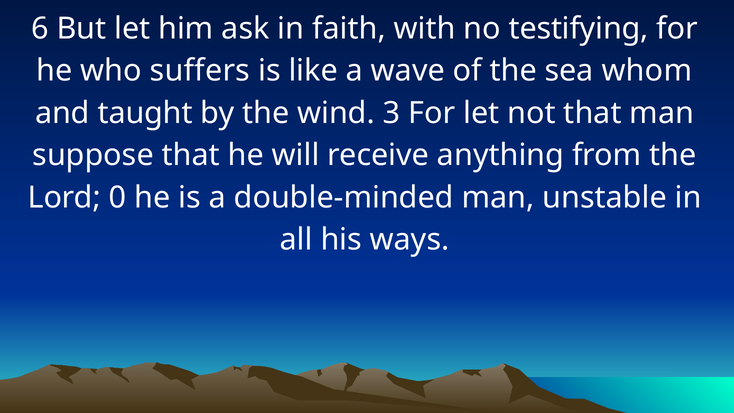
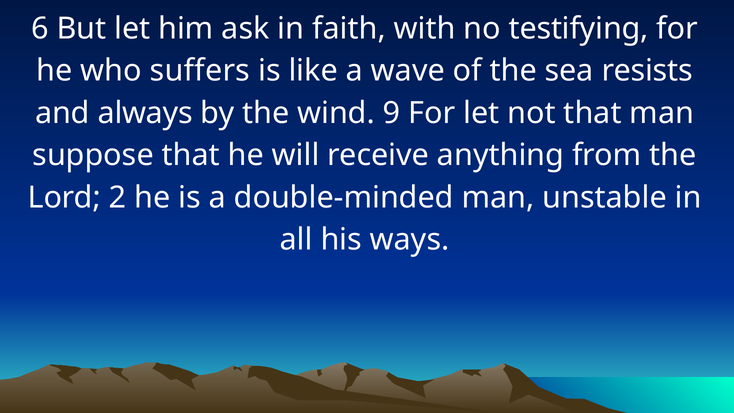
whom: whom -> resists
taught: taught -> always
3: 3 -> 9
0: 0 -> 2
